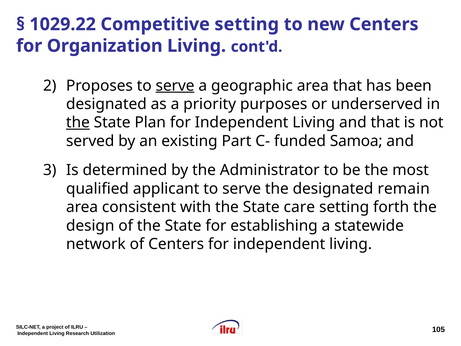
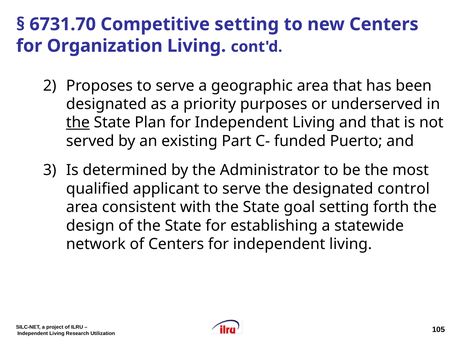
1029.22: 1029.22 -> 6731.70
serve at (175, 86) underline: present -> none
Samoa: Samoa -> Puerto
remain: remain -> control
care: care -> goal
